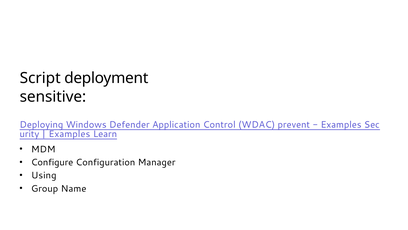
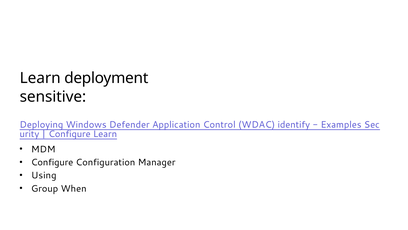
Script at (40, 78): Script -> Learn
prevent: prevent -> identify
Examples at (69, 134): Examples -> Configure
Name: Name -> When
